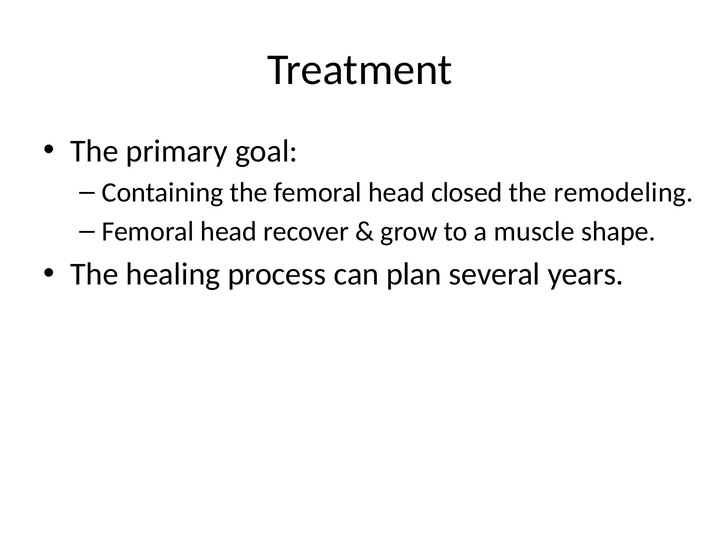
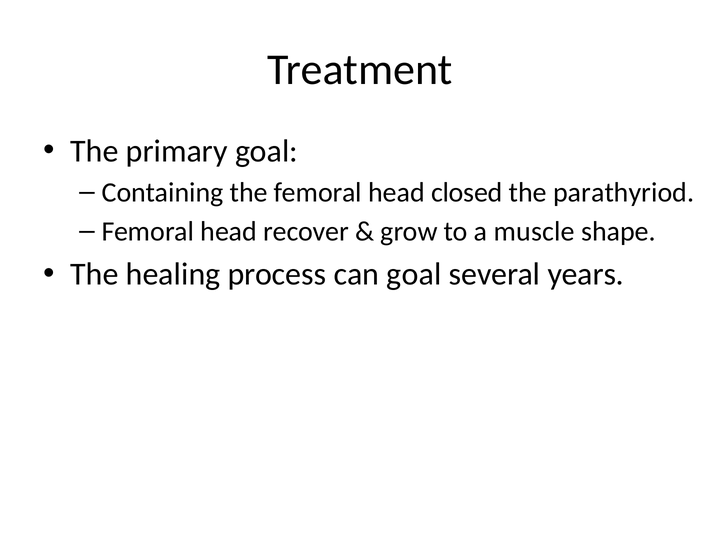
remodeling: remodeling -> parathyriod
can plan: plan -> goal
